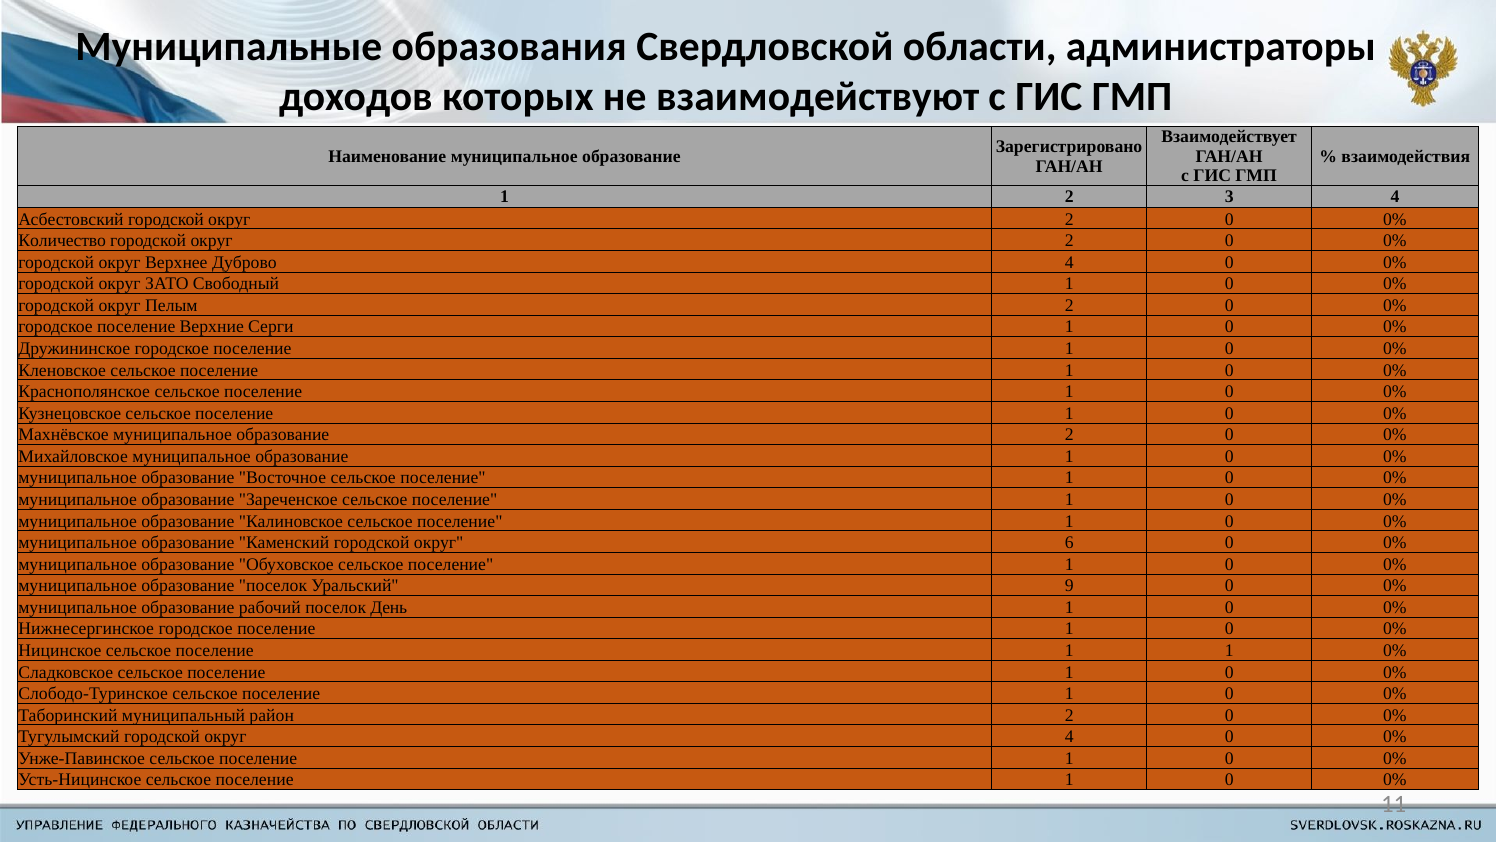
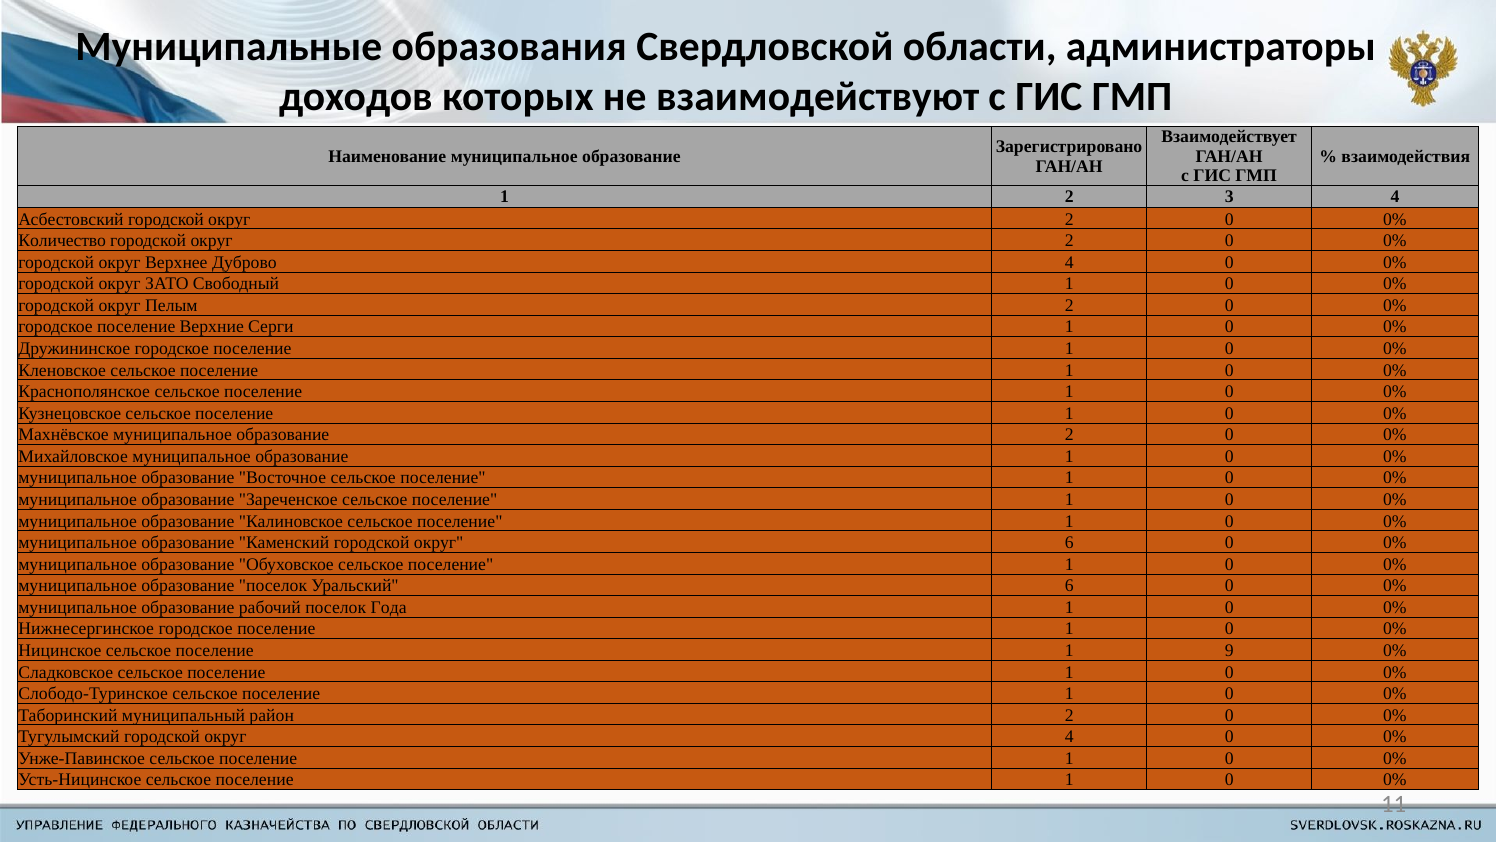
Уральский 9: 9 -> 6
День: День -> Года
1 1: 1 -> 9
